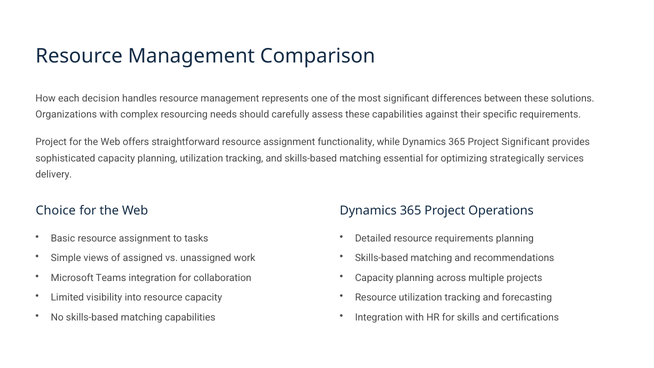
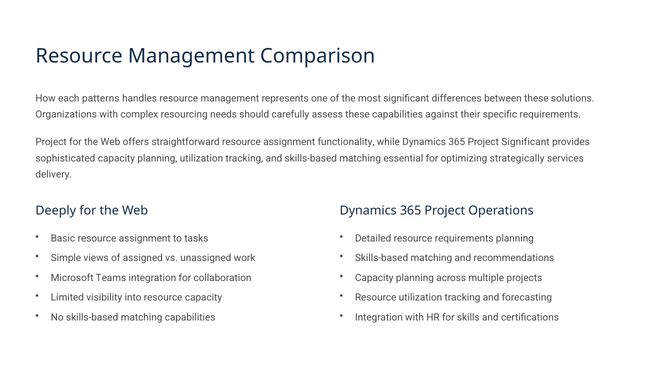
decision: decision -> patterns
Choice: Choice -> Deeply
